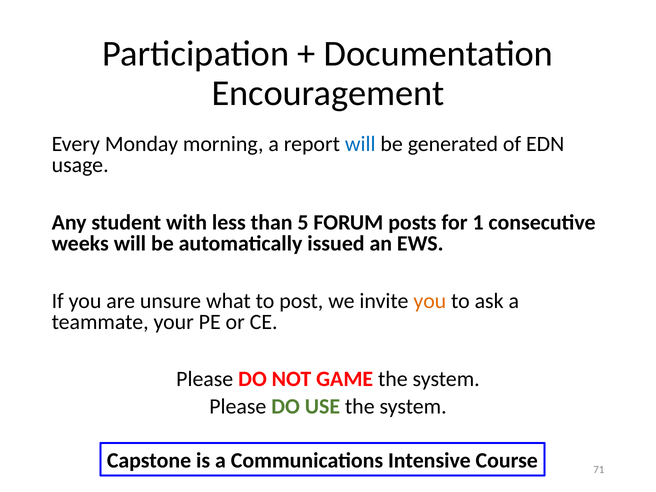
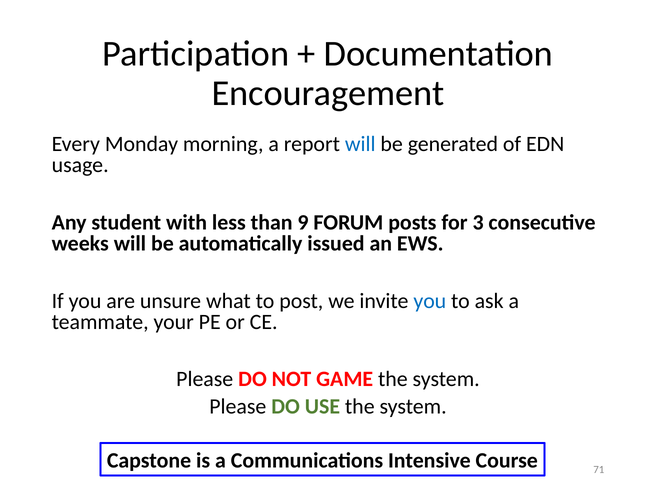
5: 5 -> 9
1: 1 -> 3
you at (430, 301) colour: orange -> blue
